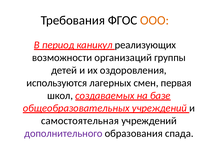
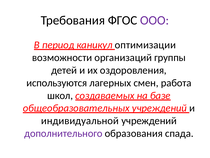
ООО colour: orange -> purple
реализующих: реализующих -> оптимизации
первая: первая -> работа
самостоятельная: самостоятельная -> индивидуальной
